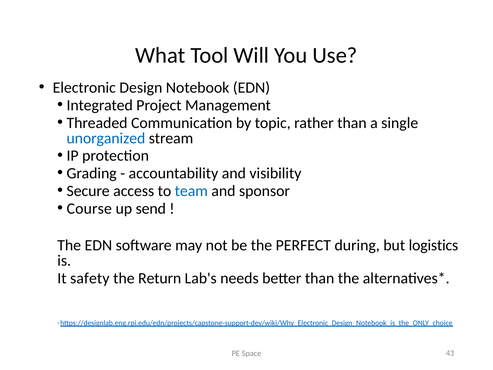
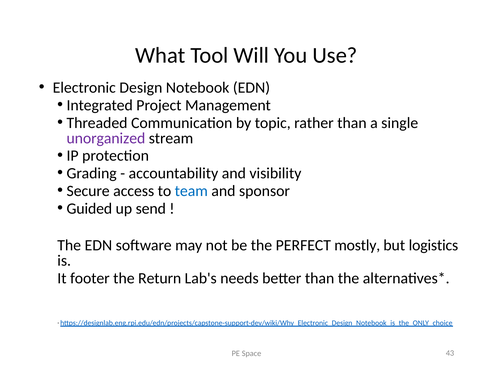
unorganized colour: blue -> purple
Course: Course -> Guided
during: during -> mostly
safety: safety -> footer
